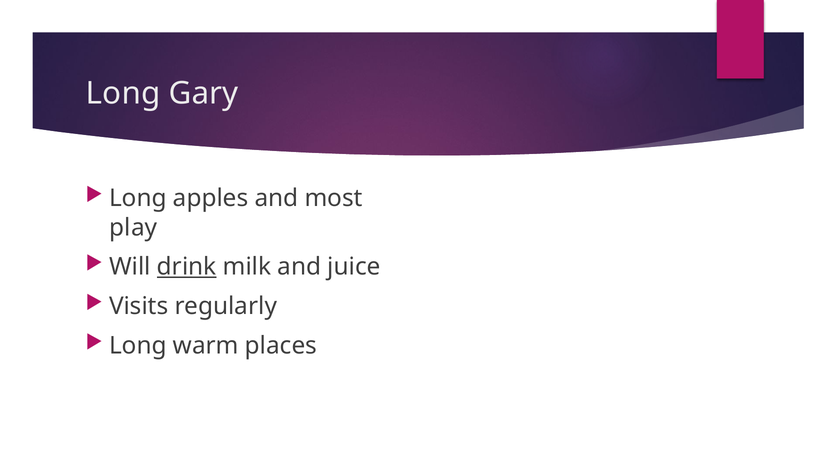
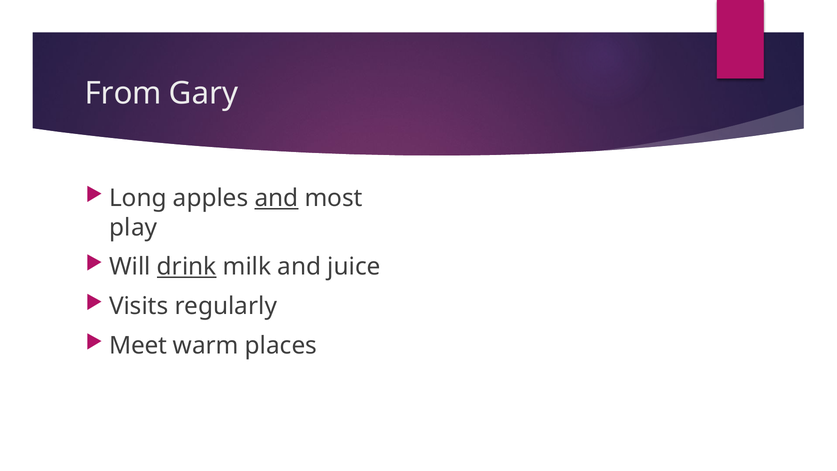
Long at (123, 93): Long -> From
and at (276, 198) underline: none -> present
Long at (138, 346): Long -> Meet
